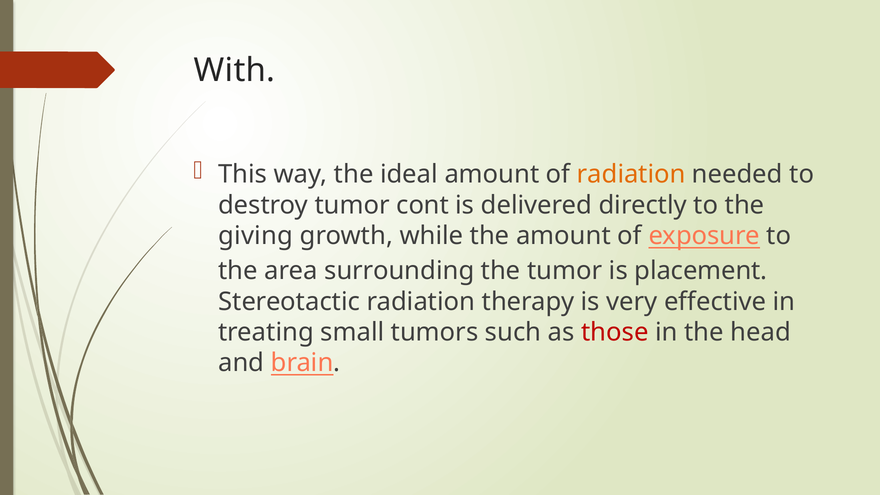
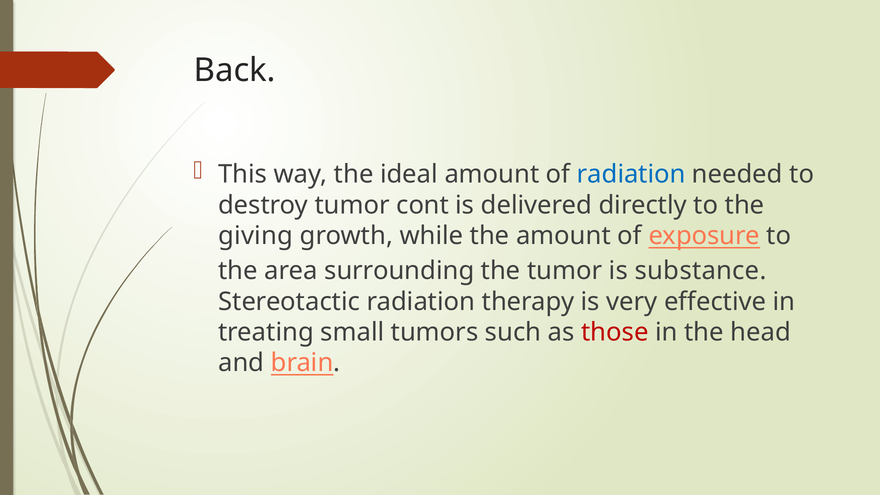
With: With -> Back
radiation at (631, 174) colour: orange -> blue
placement: placement -> substance
